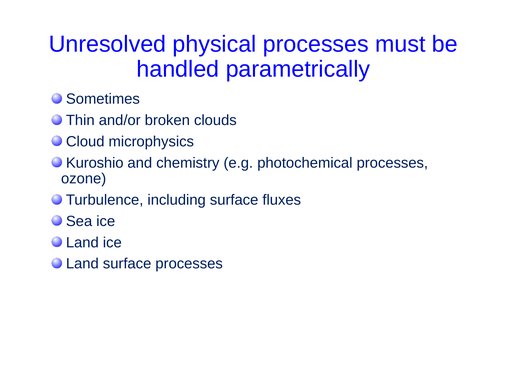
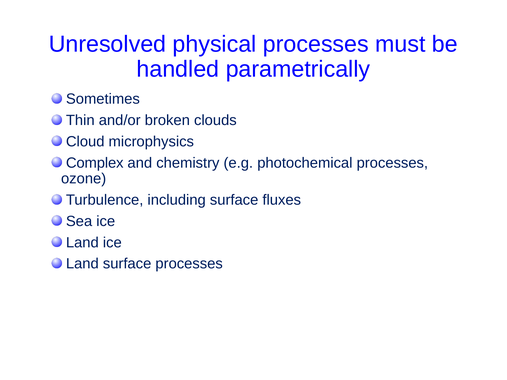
Kuroshio: Kuroshio -> Complex
